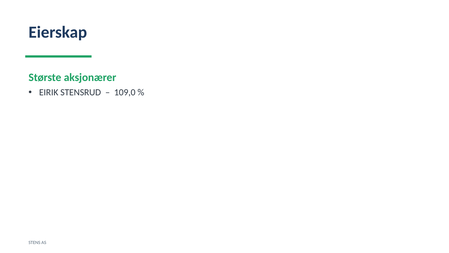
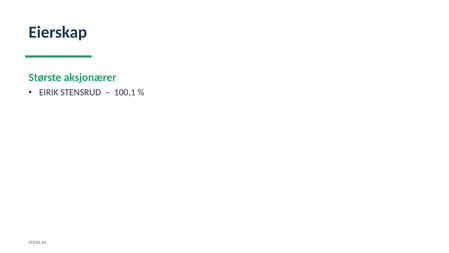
109,0: 109,0 -> 100,1
